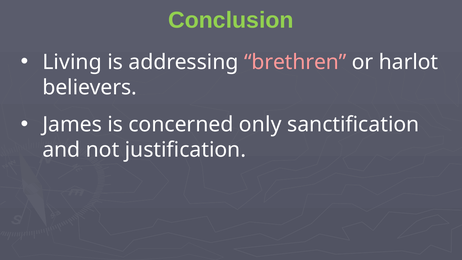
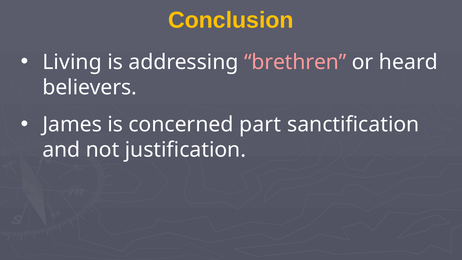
Conclusion colour: light green -> yellow
harlot: harlot -> heard
only: only -> part
